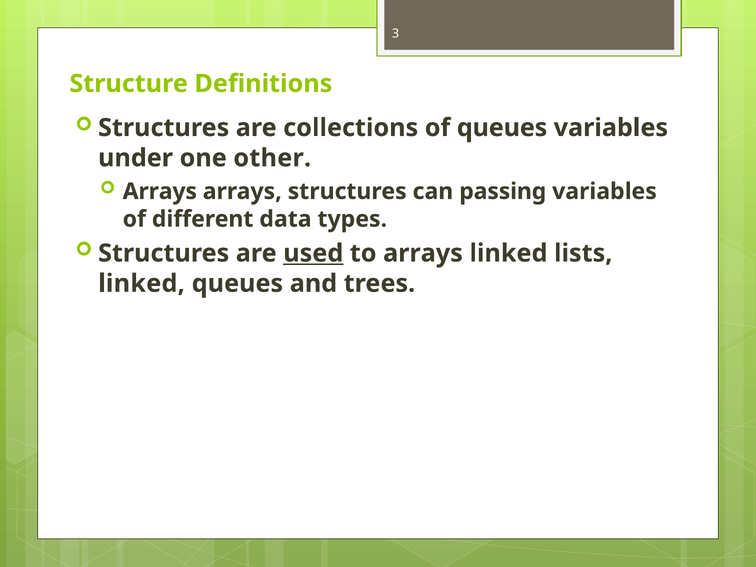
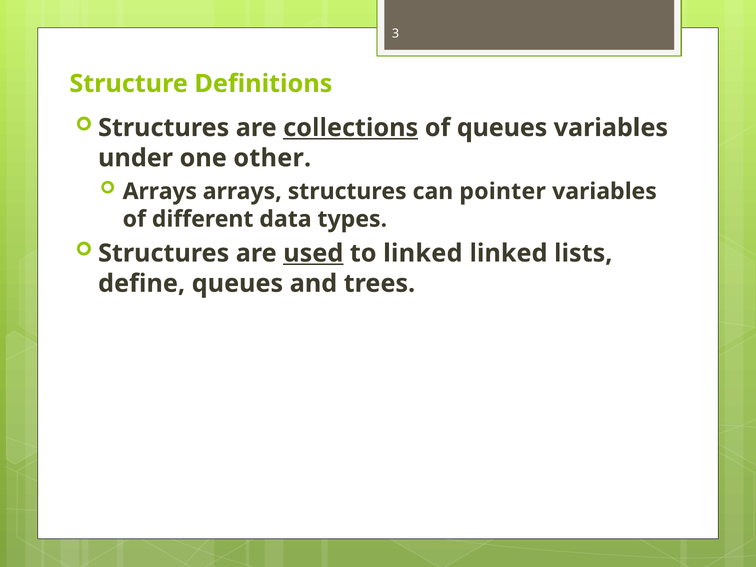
collections underline: none -> present
passing: passing -> pointer
to arrays: arrays -> linked
linked at (141, 283): linked -> define
